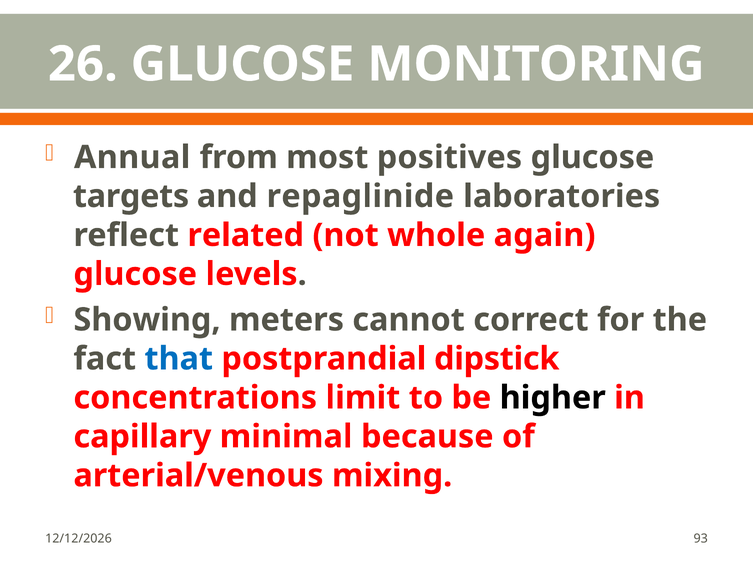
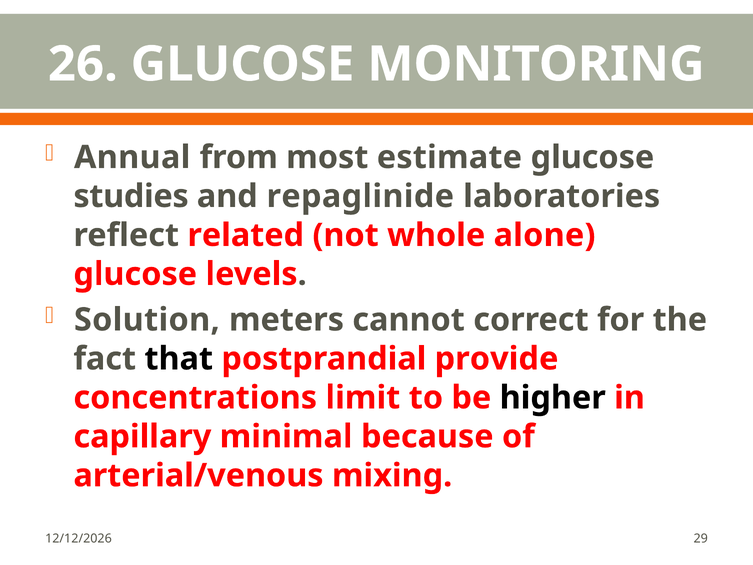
positives: positives -> estimate
targets: targets -> studies
again: again -> alone
Showing: Showing -> Solution
that colour: blue -> black
dipstick: dipstick -> provide
93: 93 -> 29
